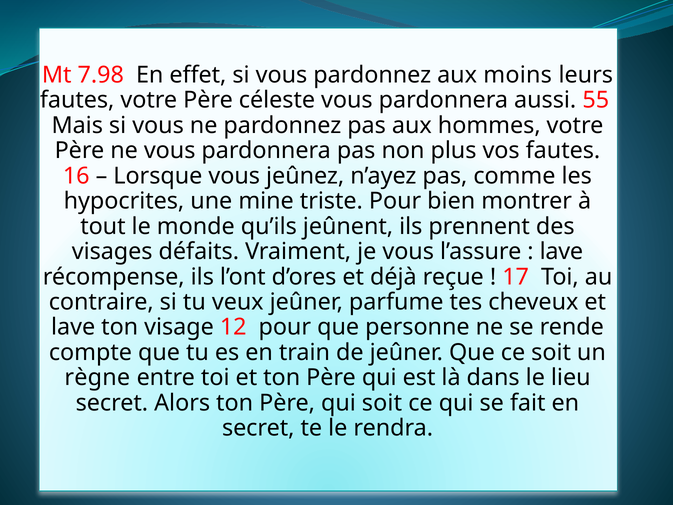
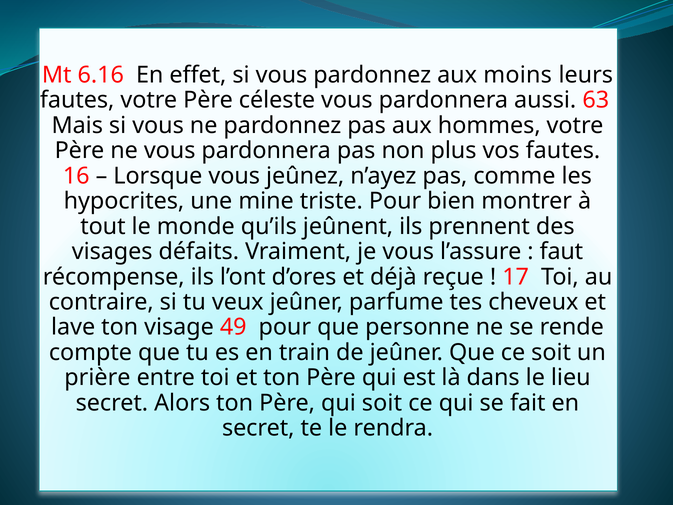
7.98: 7.98 -> 6.16
55: 55 -> 63
lave at (561, 251): lave -> faut
12: 12 -> 49
règne: règne -> prière
